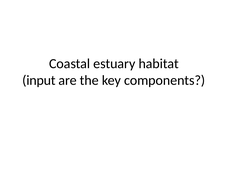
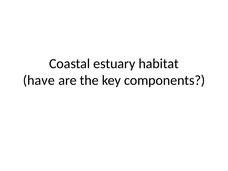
input: input -> have
